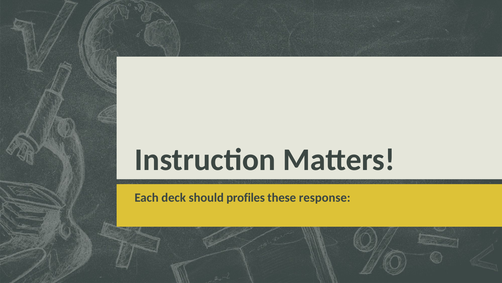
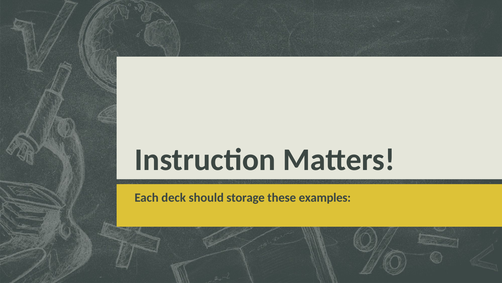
profiles: profiles -> storage
response: response -> examples
